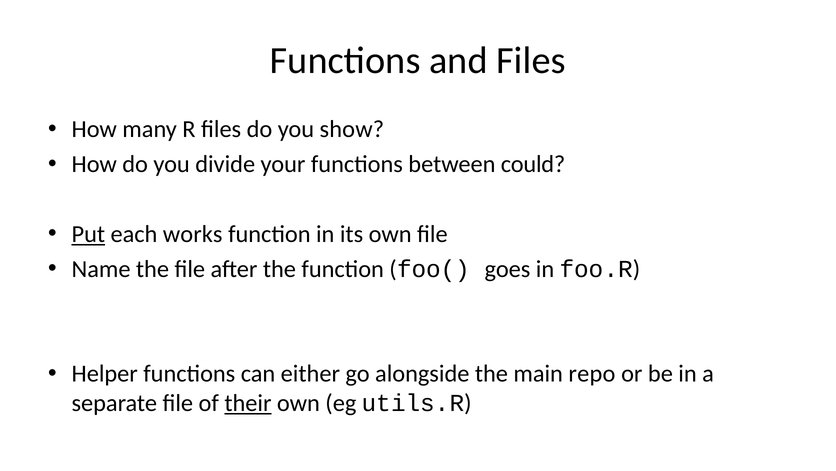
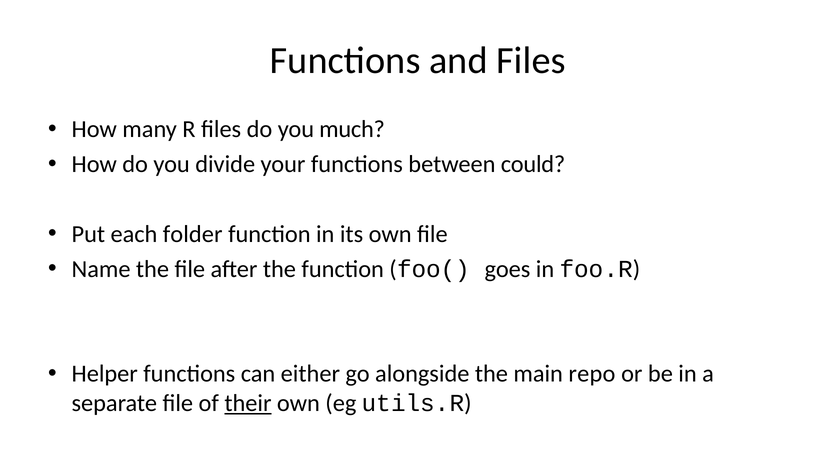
show: show -> much
Put underline: present -> none
works: works -> folder
